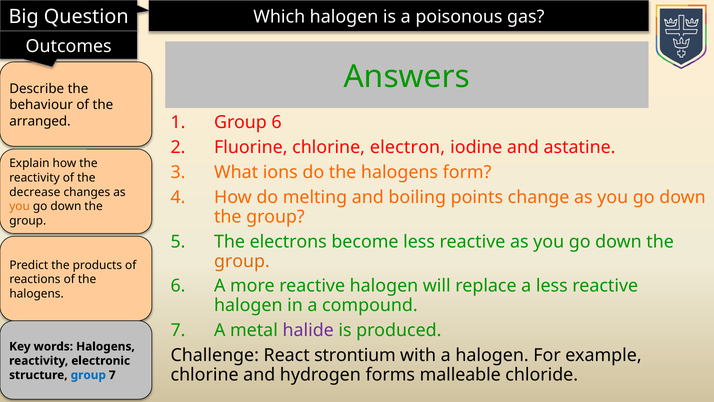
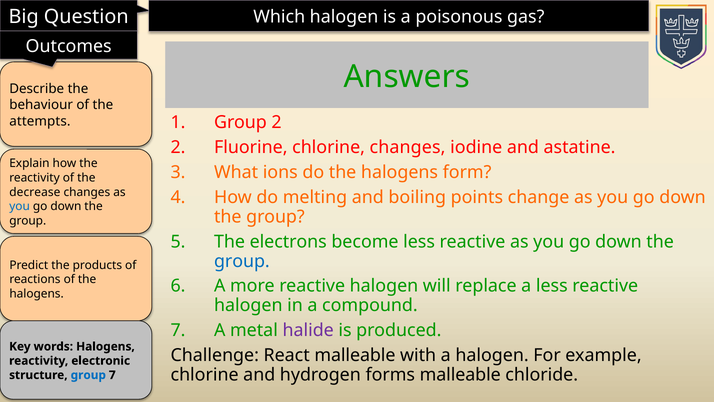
arranged: arranged -> attempts
6 at (277, 122): 6 -> 2
chlorine electron: electron -> changes
you at (20, 206) colour: orange -> blue
group at (242, 261) colour: orange -> blue
React strontium: strontium -> malleable
